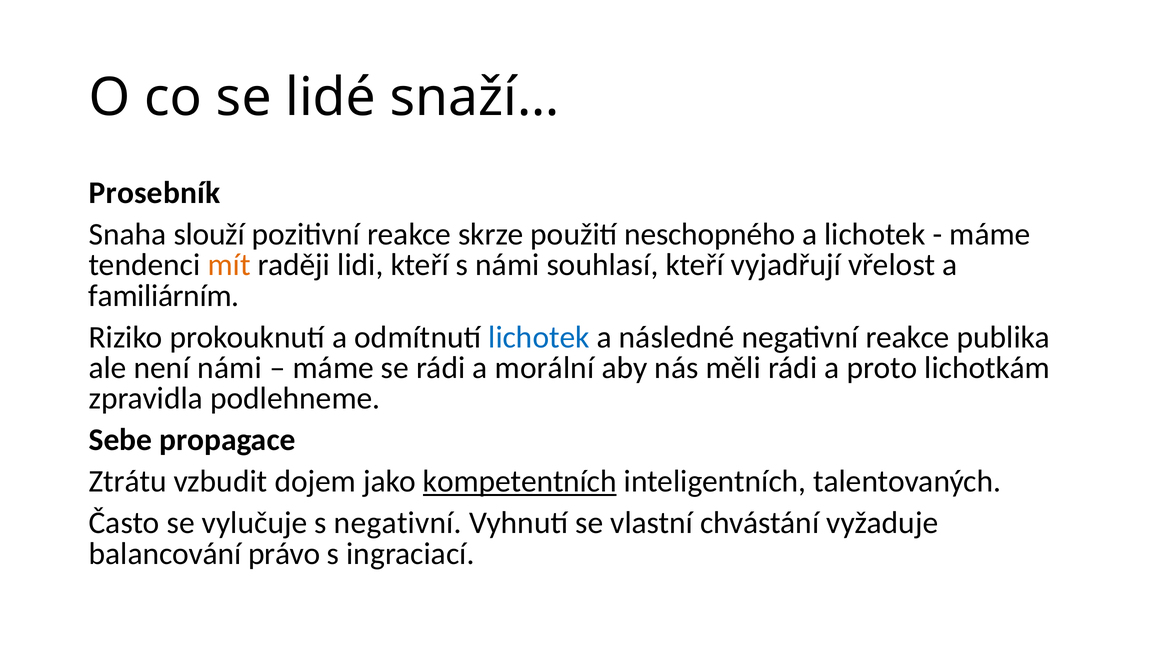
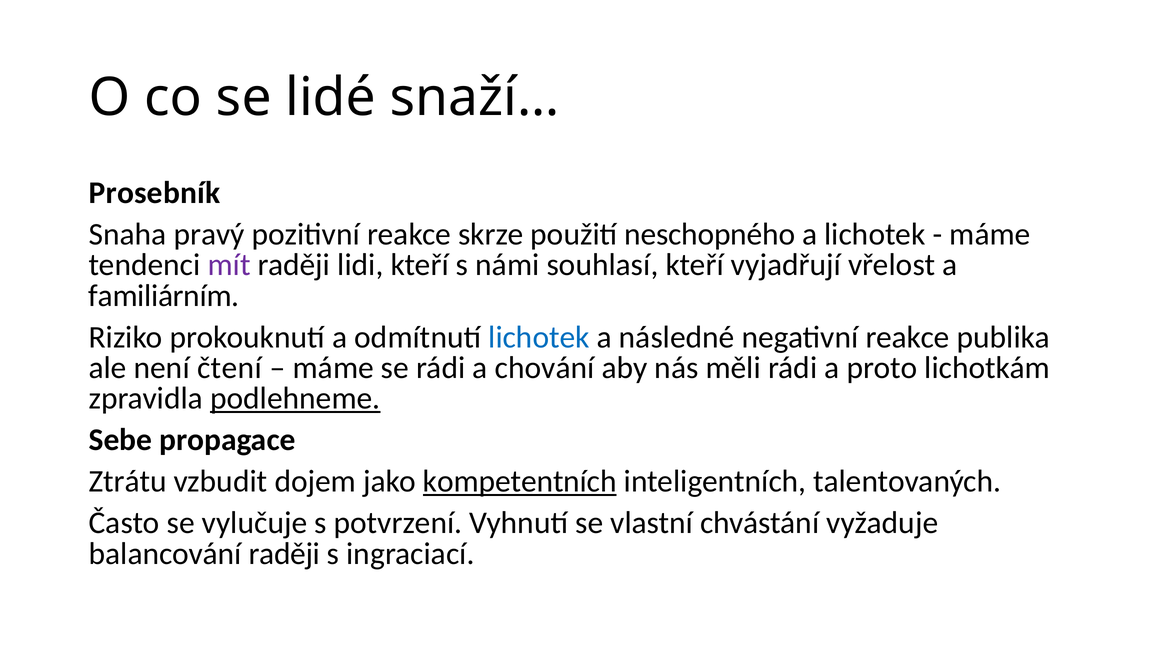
slouží: slouží -> pravý
mít colour: orange -> purple
není námi: námi -> čtení
morální: morální -> chování
podlehneme underline: none -> present
s negativní: negativní -> potvrzení
balancování právo: právo -> raději
